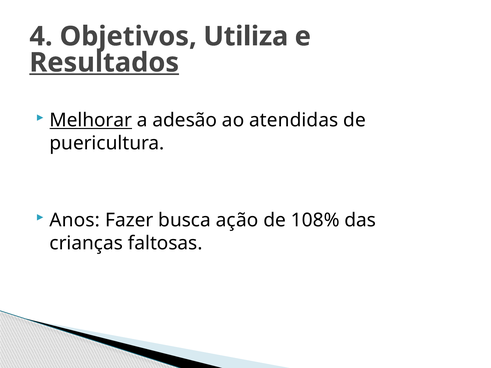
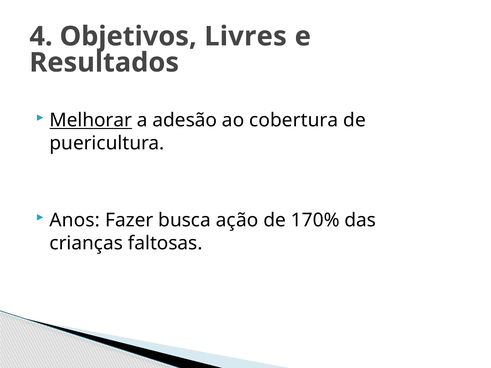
Utiliza: Utiliza -> Livres
Resultados underline: present -> none
atendidas: atendidas -> cobertura
108%: 108% -> 170%
